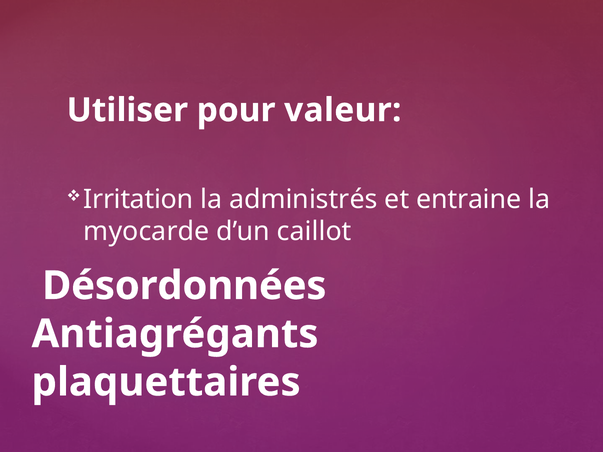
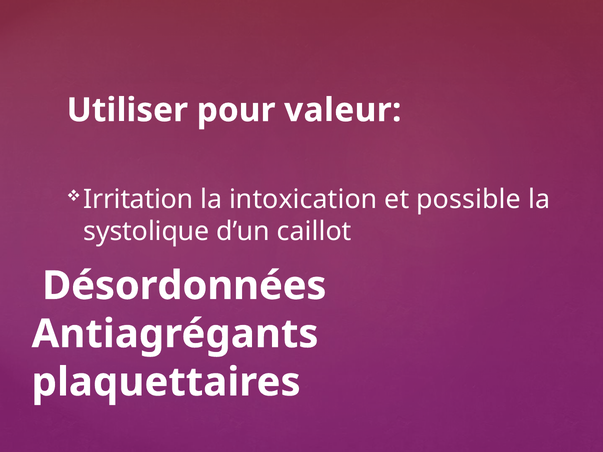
administrés: administrés -> intoxication
entraine: entraine -> possible
myocarde: myocarde -> systolique
